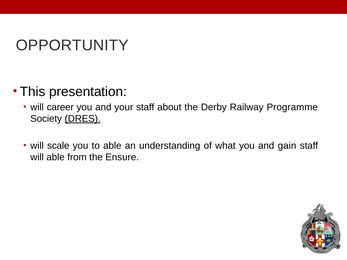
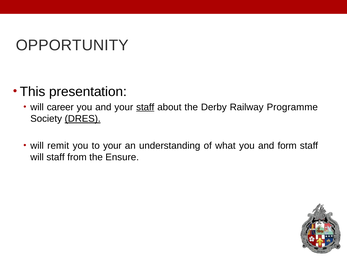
staff at (145, 107) underline: none -> present
scale: scale -> remit
to able: able -> your
gain: gain -> form
will able: able -> staff
